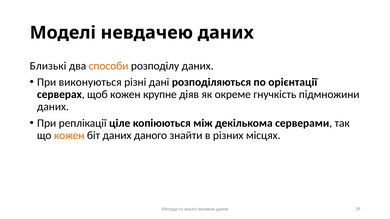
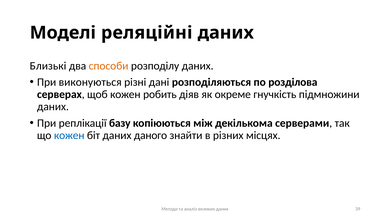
невдачею: невдачею -> реляційні
орієнтації: орієнтації -> розділова
крупне: крупне -> робить
ціле: ціле -> базу
кожен at (69, 136) colour: orange -> blue
